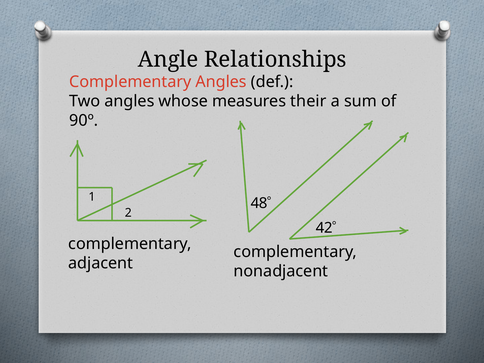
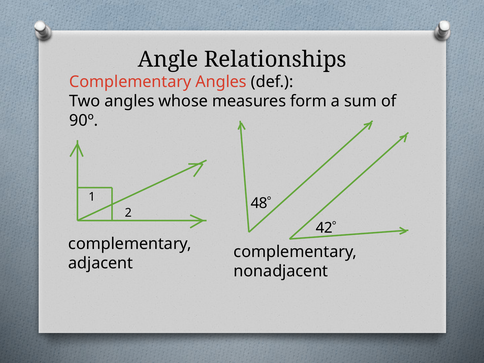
their: their -> form
